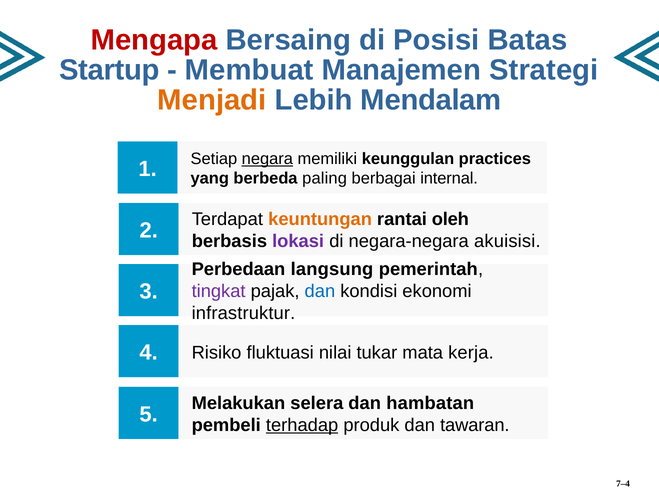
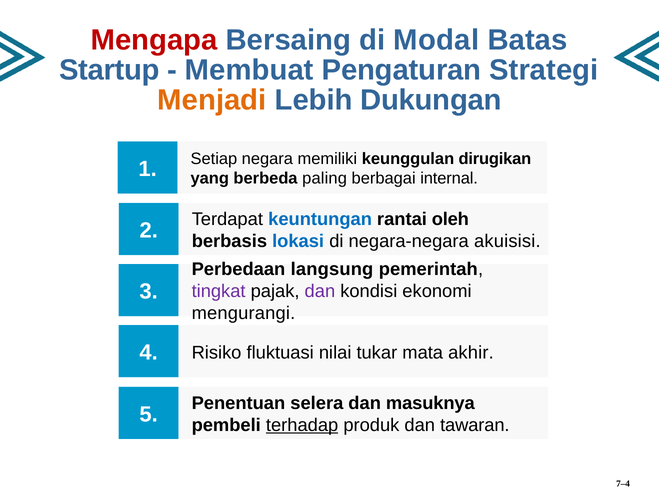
Posisi: Posisi -> Modal
Manajemen: Manajemen -> Pengaturan
Mendalam: Mendalam -> Dukungan
negara underline: present -> none
practices: practices -> dirugikan
keuntungan colour: orange -> blue
lokasi colour: purple -> blue
dan at (320, 292) colour: blue -> purple
infrastruktur: infrastruktur -> mengurangi
kerja: kerja -> akhir
Melakukan: Melakukan -> Penentuan
hambatan: hambatan -> masuknya
